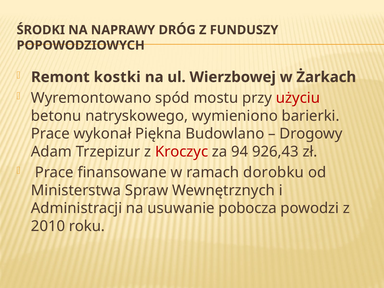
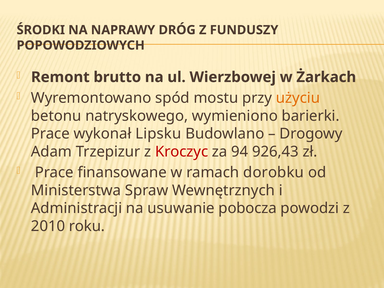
kostki: kostki -> brutto
użyciu colour: red -> orange
Piękna: Piękna -> Lipsku
